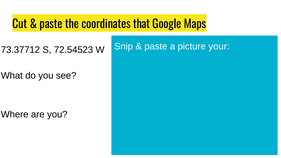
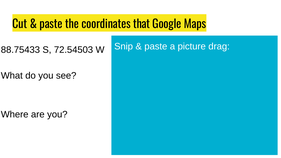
your: your -> drag
73.37712: 73.37712 -> 88.75433
72.54523: 72.54523 -> 72.54503
